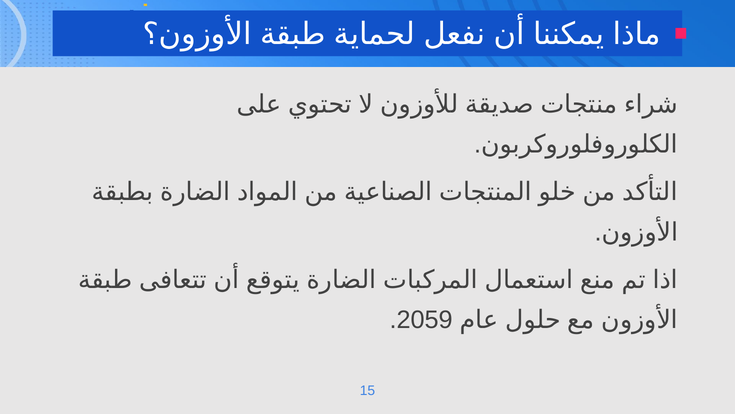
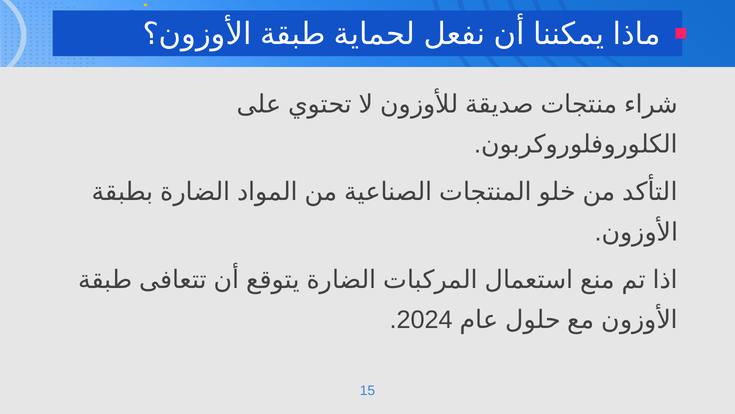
2059: 2059 -> 2024
